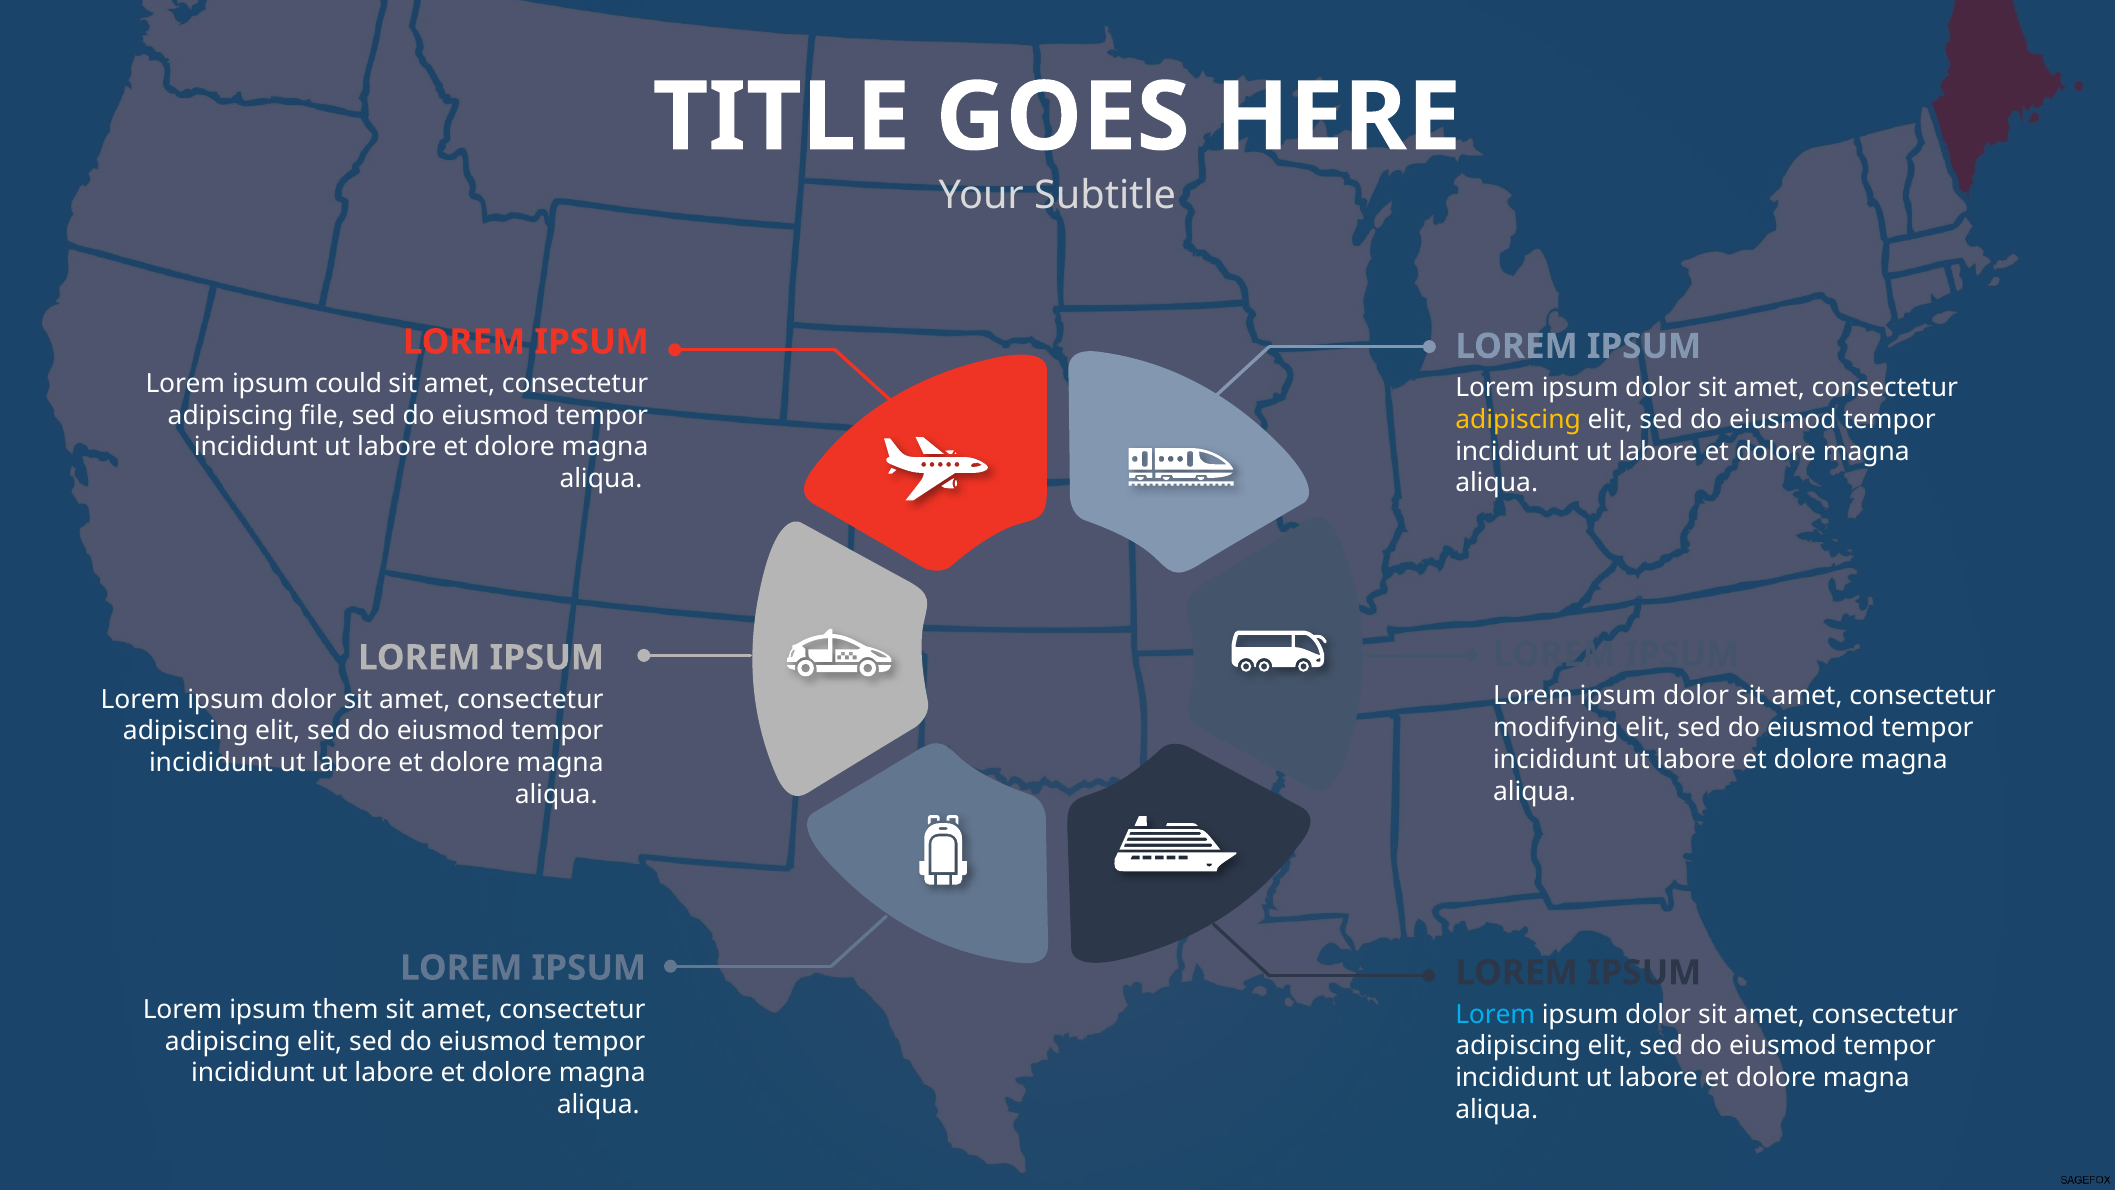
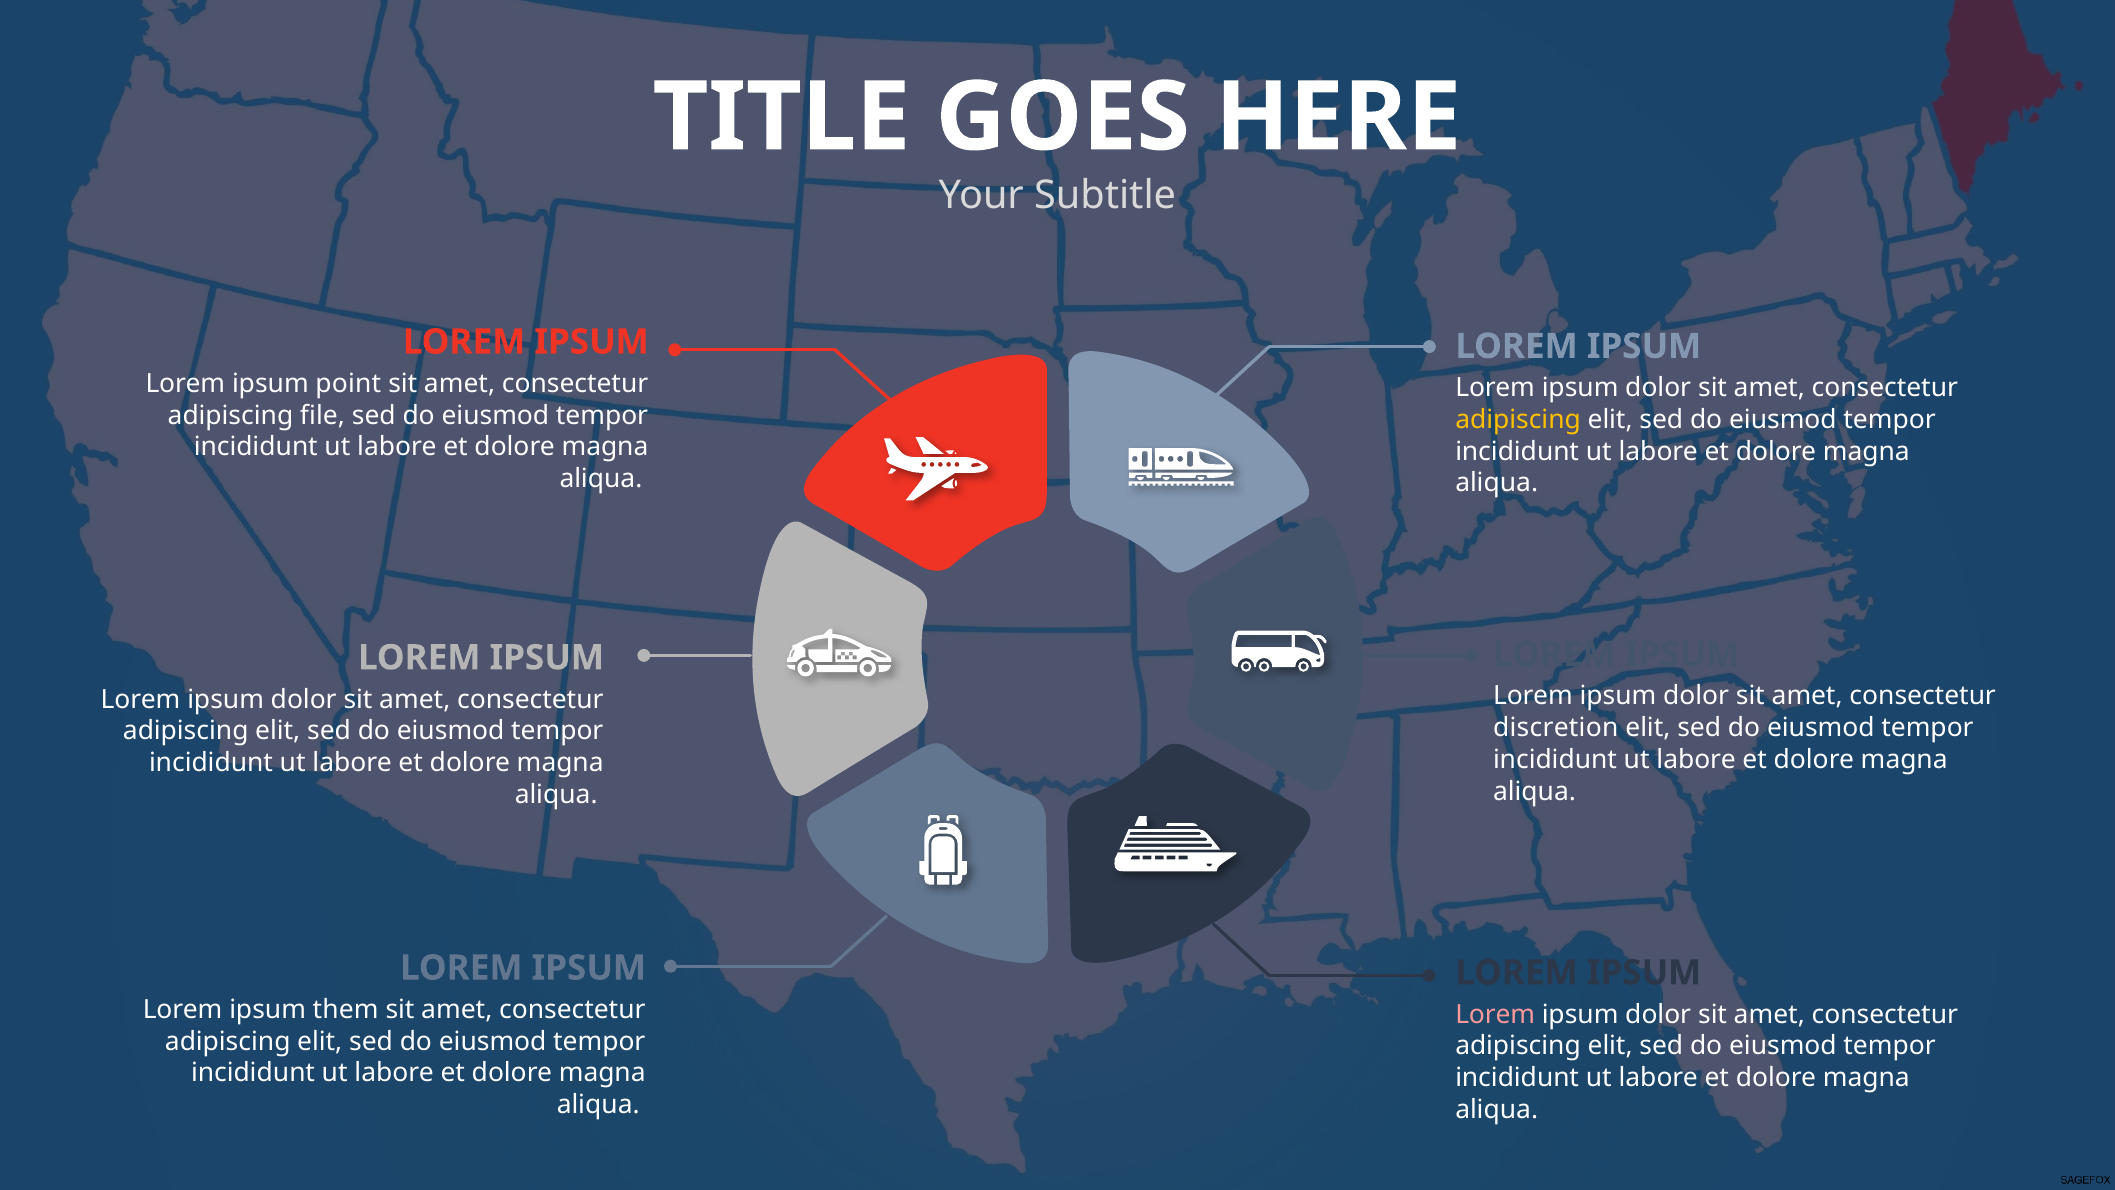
could: could -> point
modifying: modifying -> discretion
Lorem at (1495, 1014) colour: light blue -> pink
